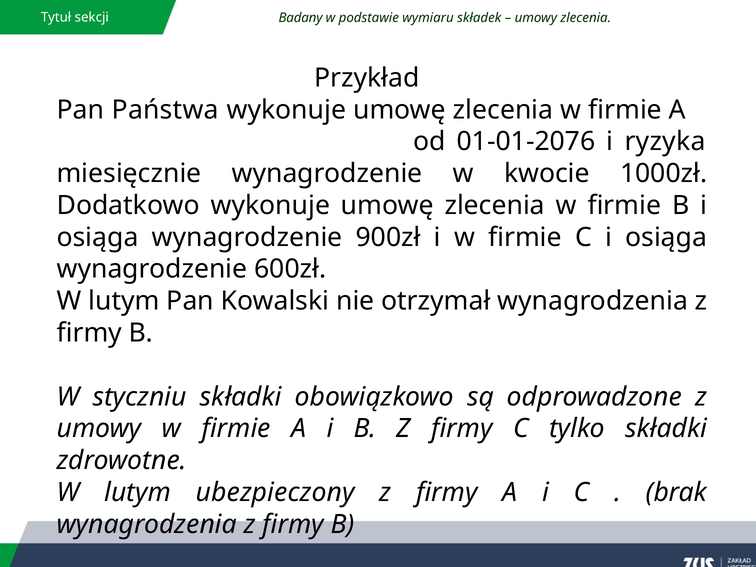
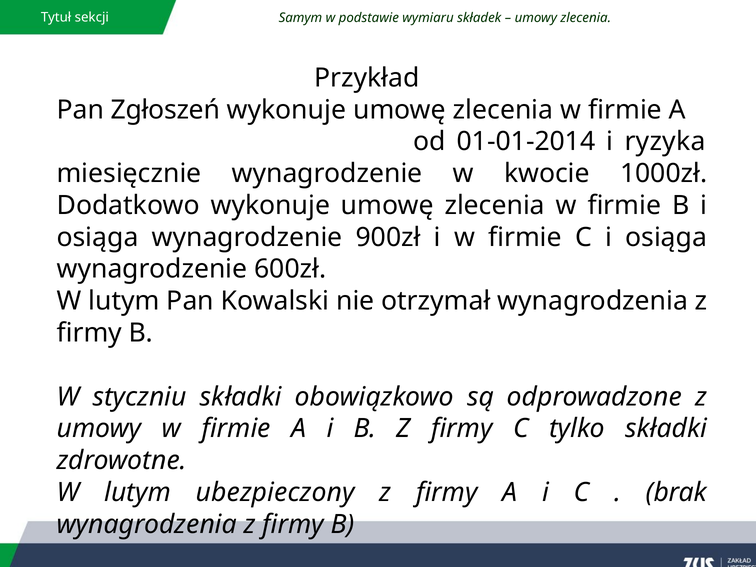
Badany: Badany -> Samym
Państwa: Państwa -> Zgłoszeń
01-01-2076: 01-01-2076 -> 01-01-2014
